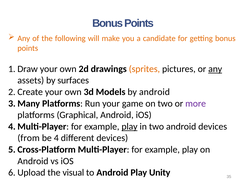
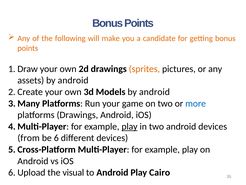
any at (215, 69) underline: present -> none
assets by surfaces: surfaces -> android
more colour: purple -> blue
platforms Graphical: Graphical -> Drawings
4: 4 -> 6
Unity: Unity -> Cairo
